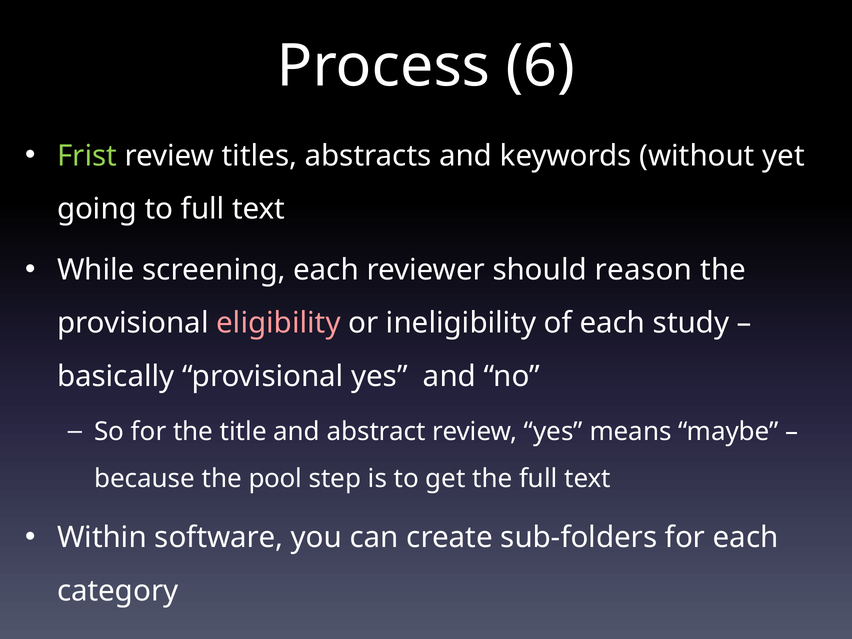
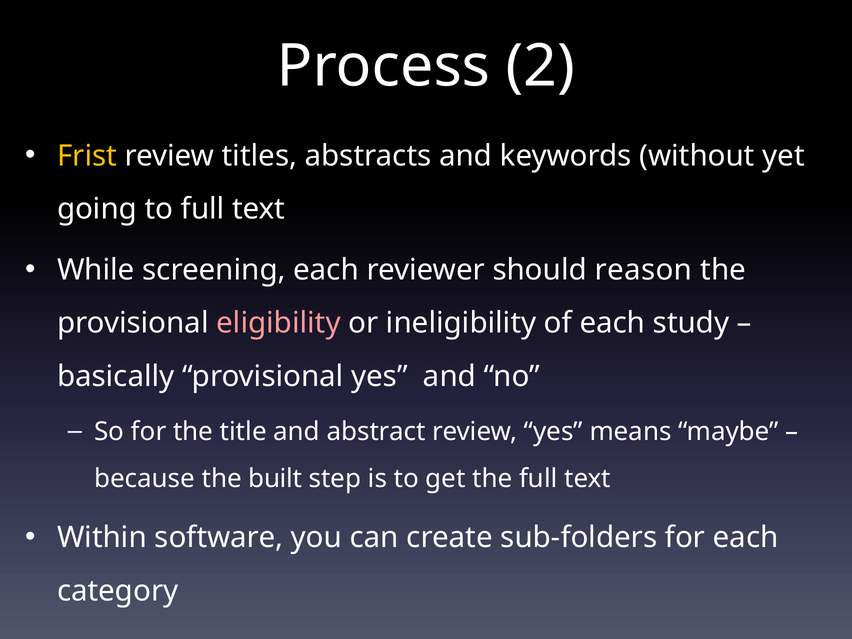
6: 6 -> 2
Frist colour: light green -> yellow
pool: pool -> built
